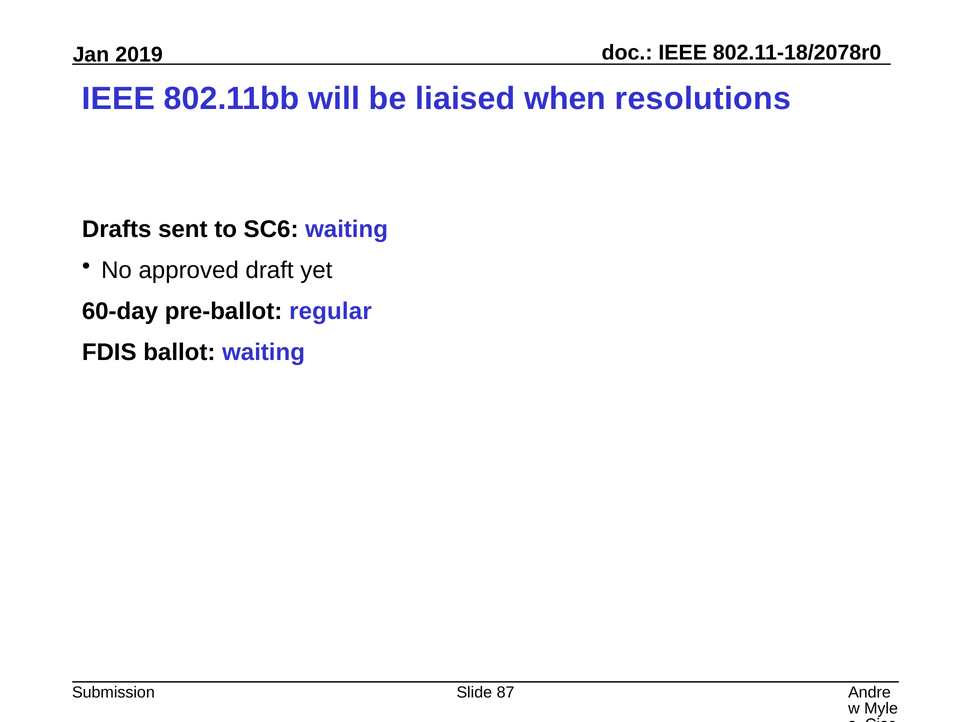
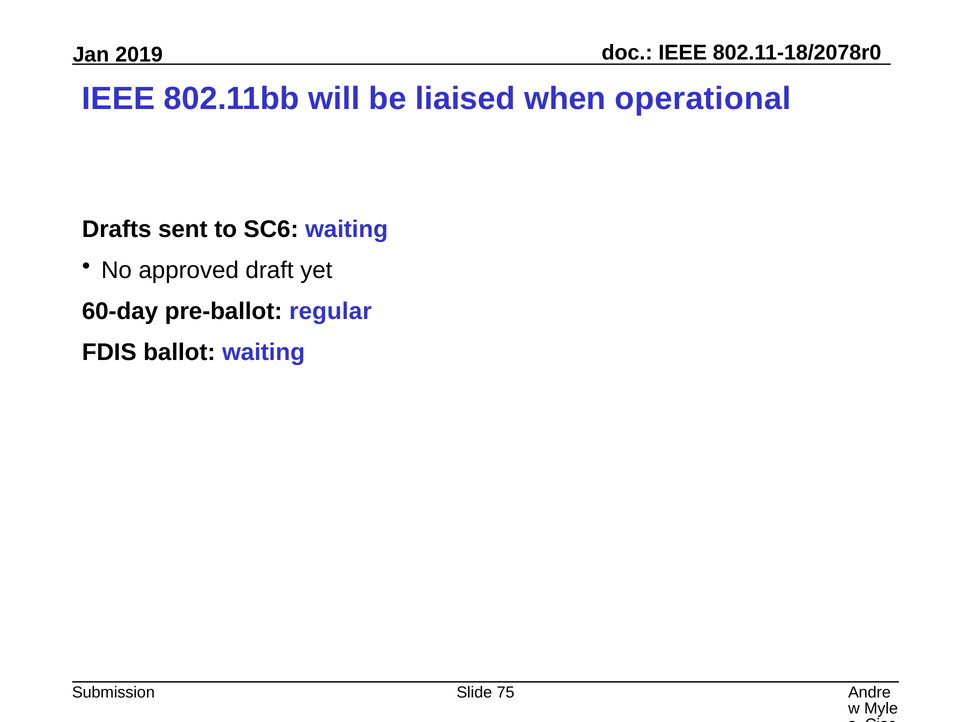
resolutions: resolutions -> operational
87: 87 -> 75
